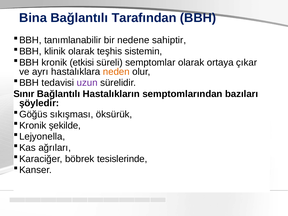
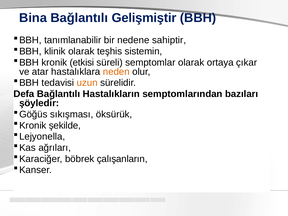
Tarafından: Tarafından -> Gelişmiştir
ayrı: ayrı -> atar
uzun colour: purple -> orange
Sınır: Sınır -> Defa
tesislerinde: tesislerinde -> çalışanların
